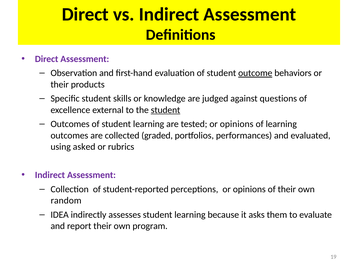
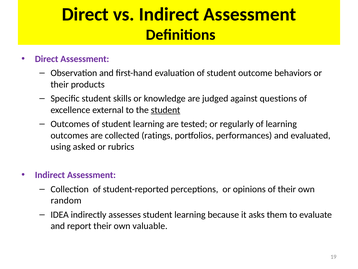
outcome underline: present -> none
tested or opinions: opinions -> regularly
graded: graded -> ratings
program: program -> valuable
